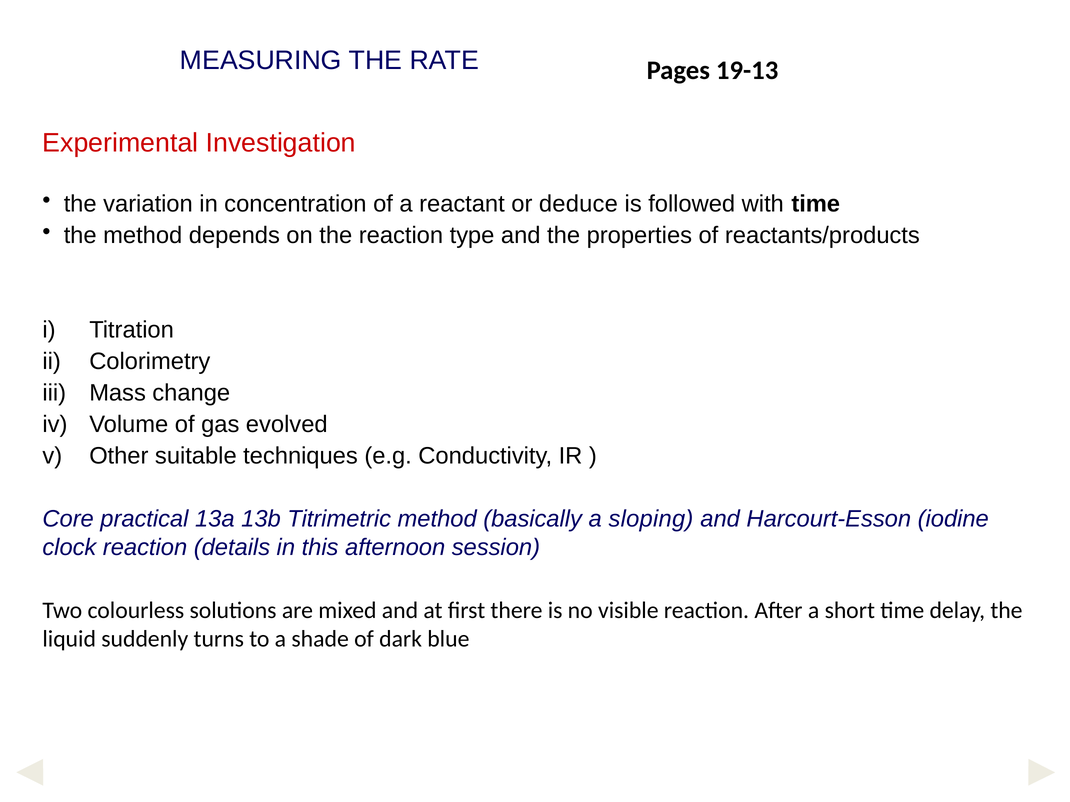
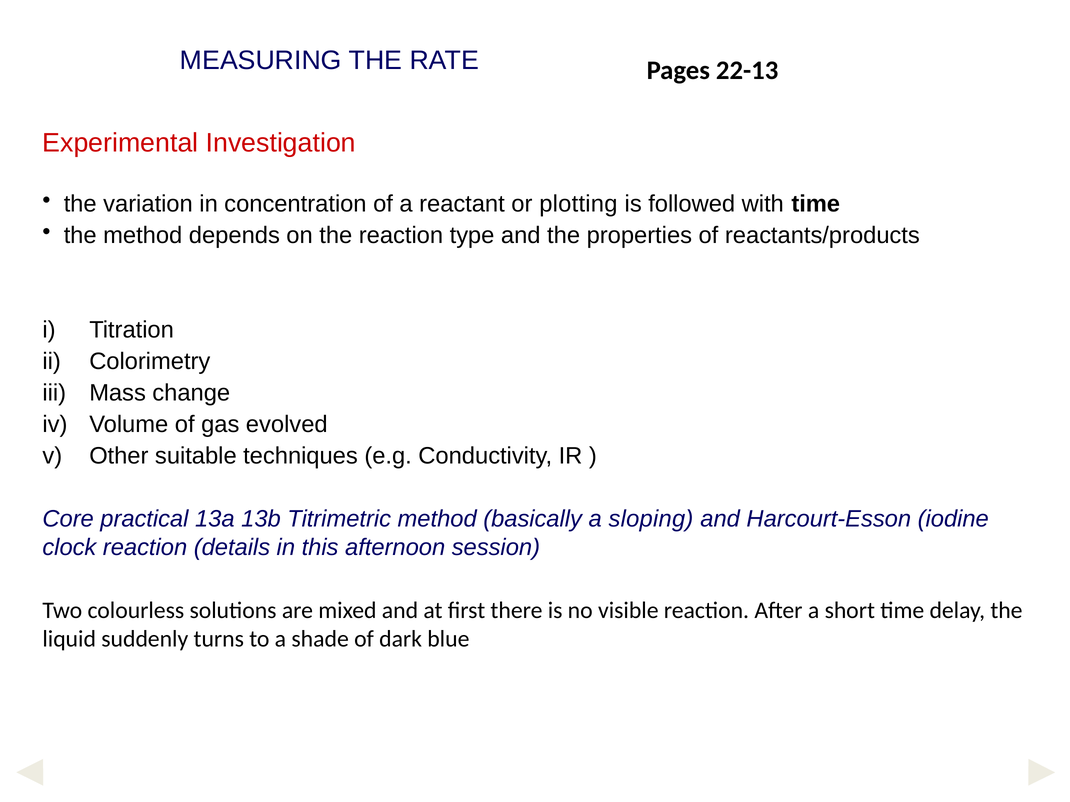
19-13: 19-13 -> 22-13
deduce: deduce -> plotting
